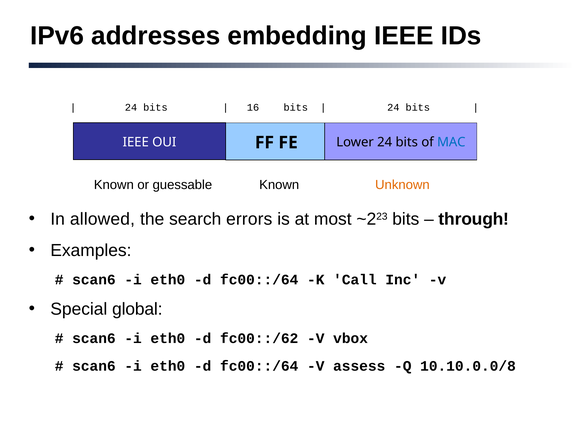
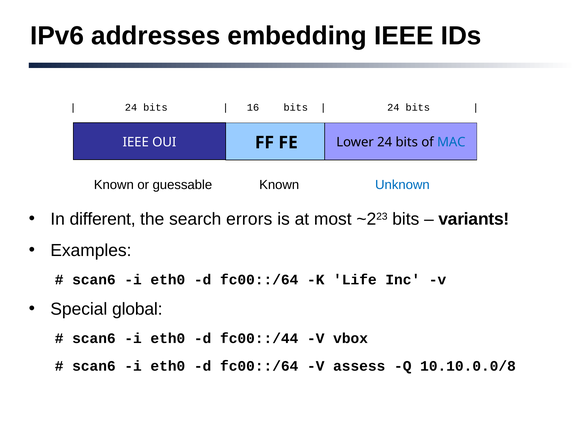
Unknown colour: orange -> blue
allowed: allowed -> different
through: through -> variants
Call: Call -> Life
fc00::/62: fc00::/62 -> fc00::/44
